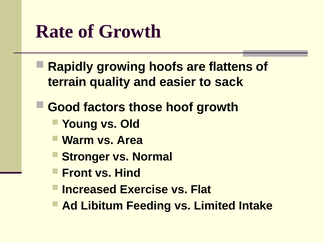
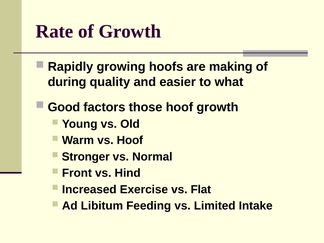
flattens: flattens -> making
terrain: terrain -> during
sack: sack -> what
vs Area: Area -> Hoof
